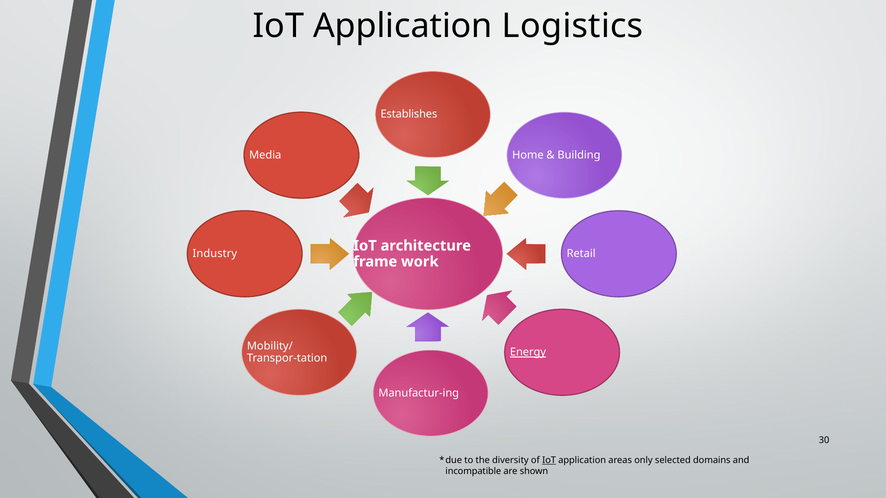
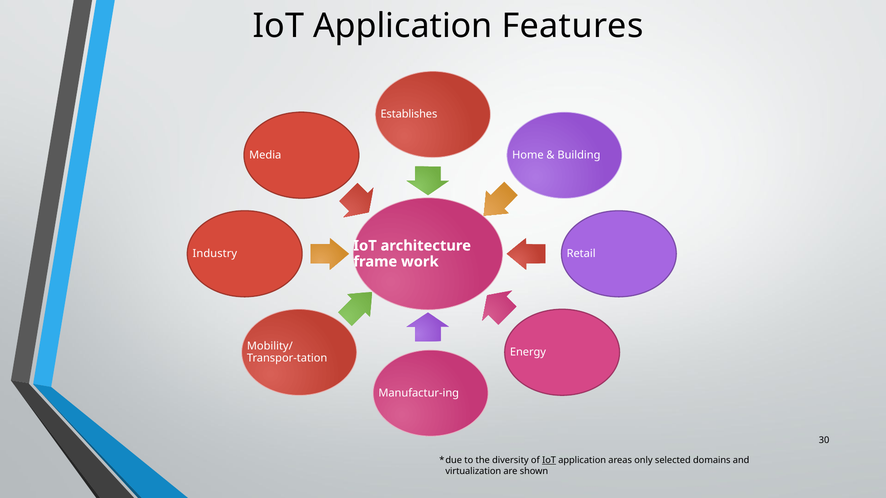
Logistics: Logistics -> Features
Energy underline: present -> none
incompatible: incompatible -> virtualization
